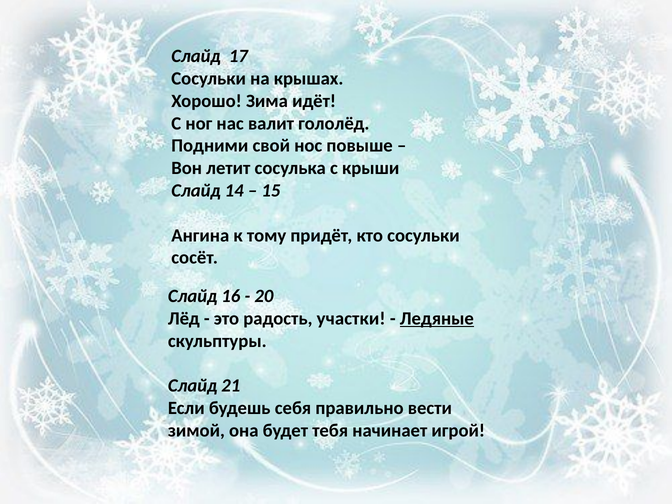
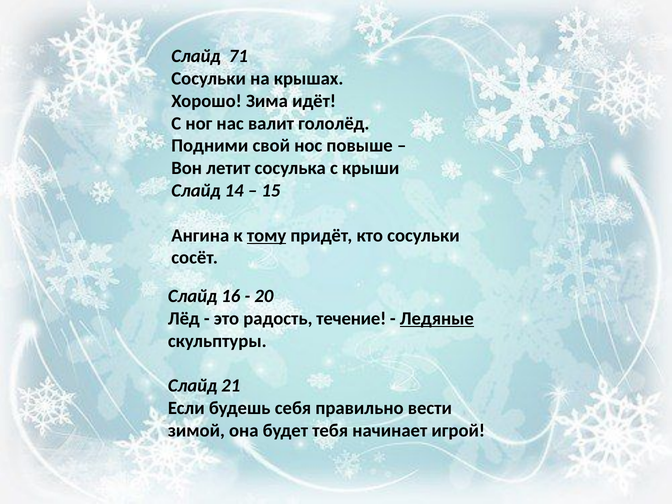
17: 17 -> 71
тому underline: none -> present
участки: участки -> течение
